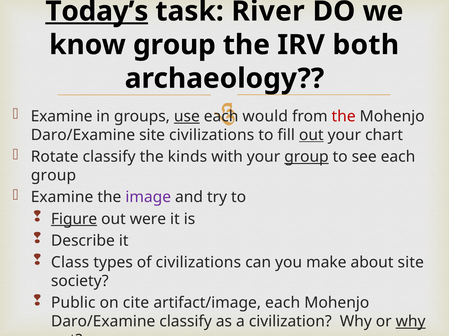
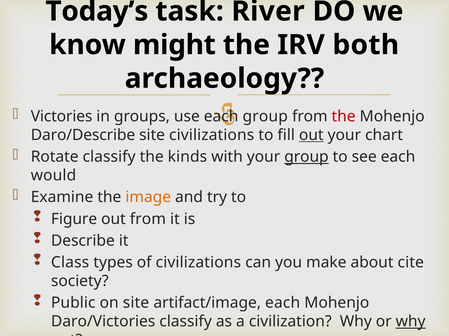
Today’s underline: present -> none
know group: group -> might
Examine at (62, 117): Examine -> Victories
use underline: present -> none
would at (265, 117): would -> group
Daro/Examine at (83, 135): Daro/Examine -> Daro/Describe
group at (53, 176): group -> would
image colour: purple -> orange
Figure underline: present -> none
out were: were -> from
about site: site -> cite
on cite: cite -> site
Daro/Examine at (103, 322): Daro/Examine -> Daro/Victories
